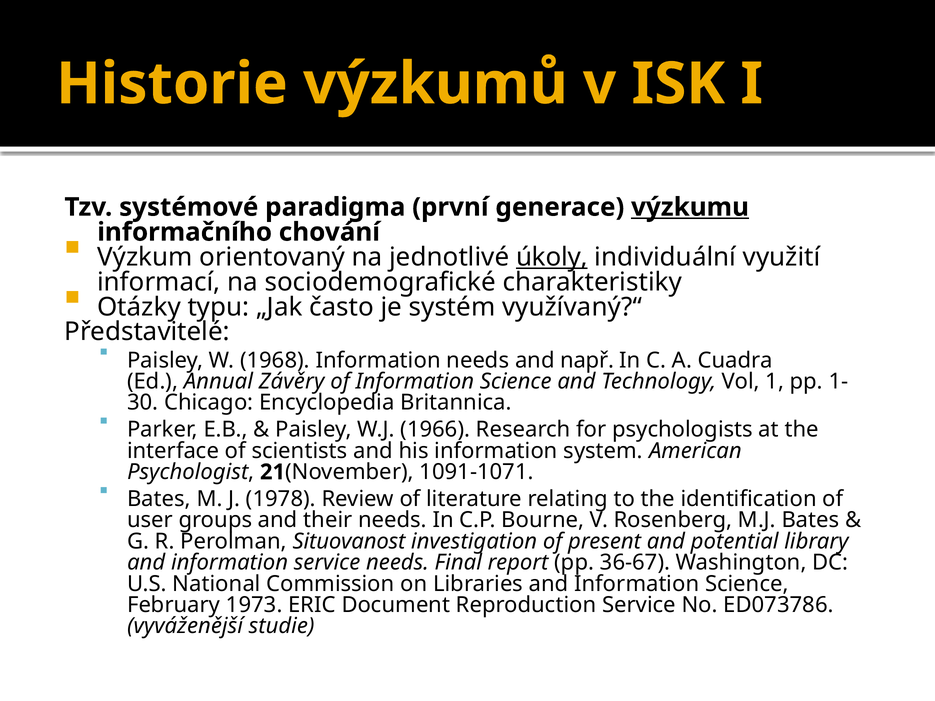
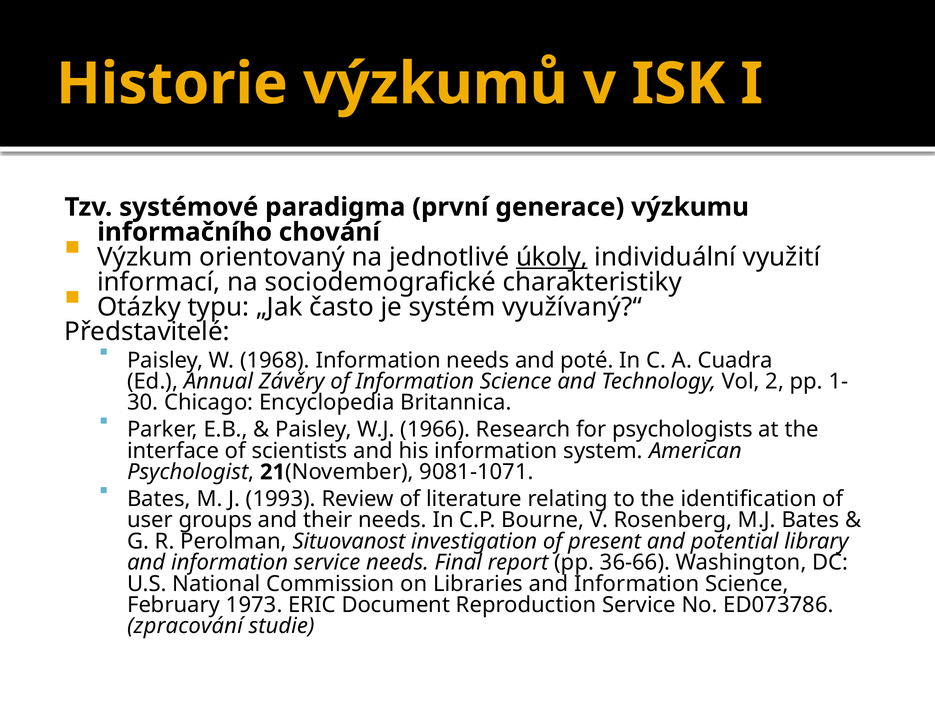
výzkumu underline: present -> none
např: např -> poté
1: 1 -> 2
1091-1071: 1091-1071 -> 9081-1071
1978: 1978 -> 1993
36-67: 36-67 -> 36-66
vyváženější: vyváženější -> zpracování
